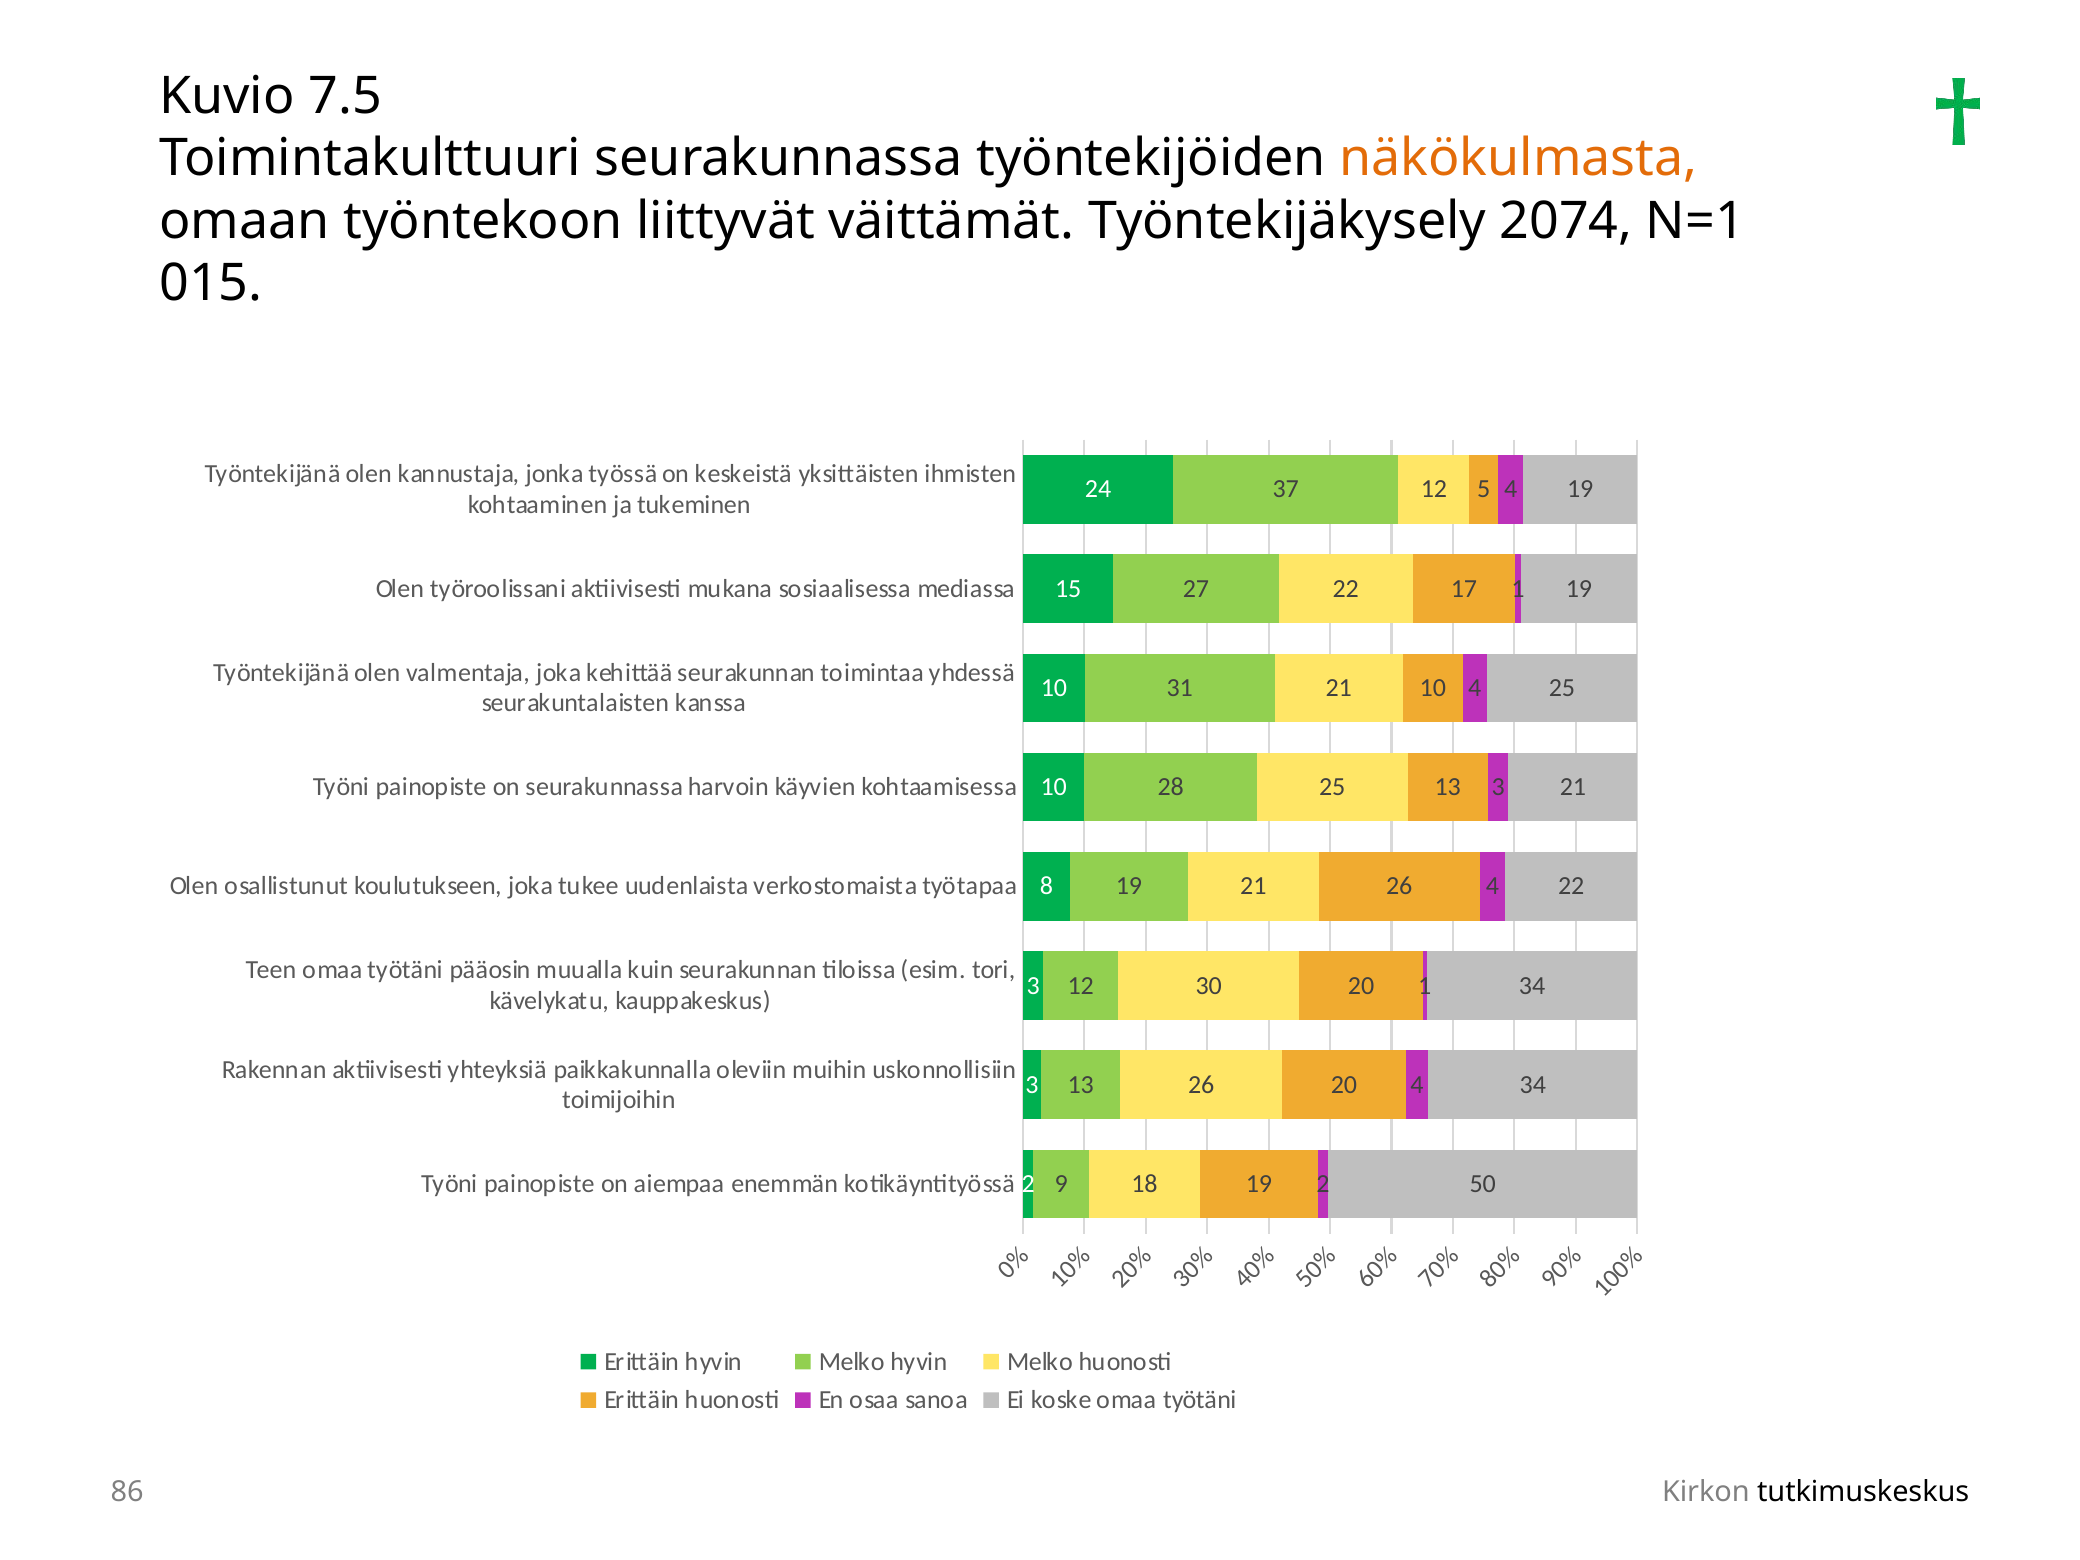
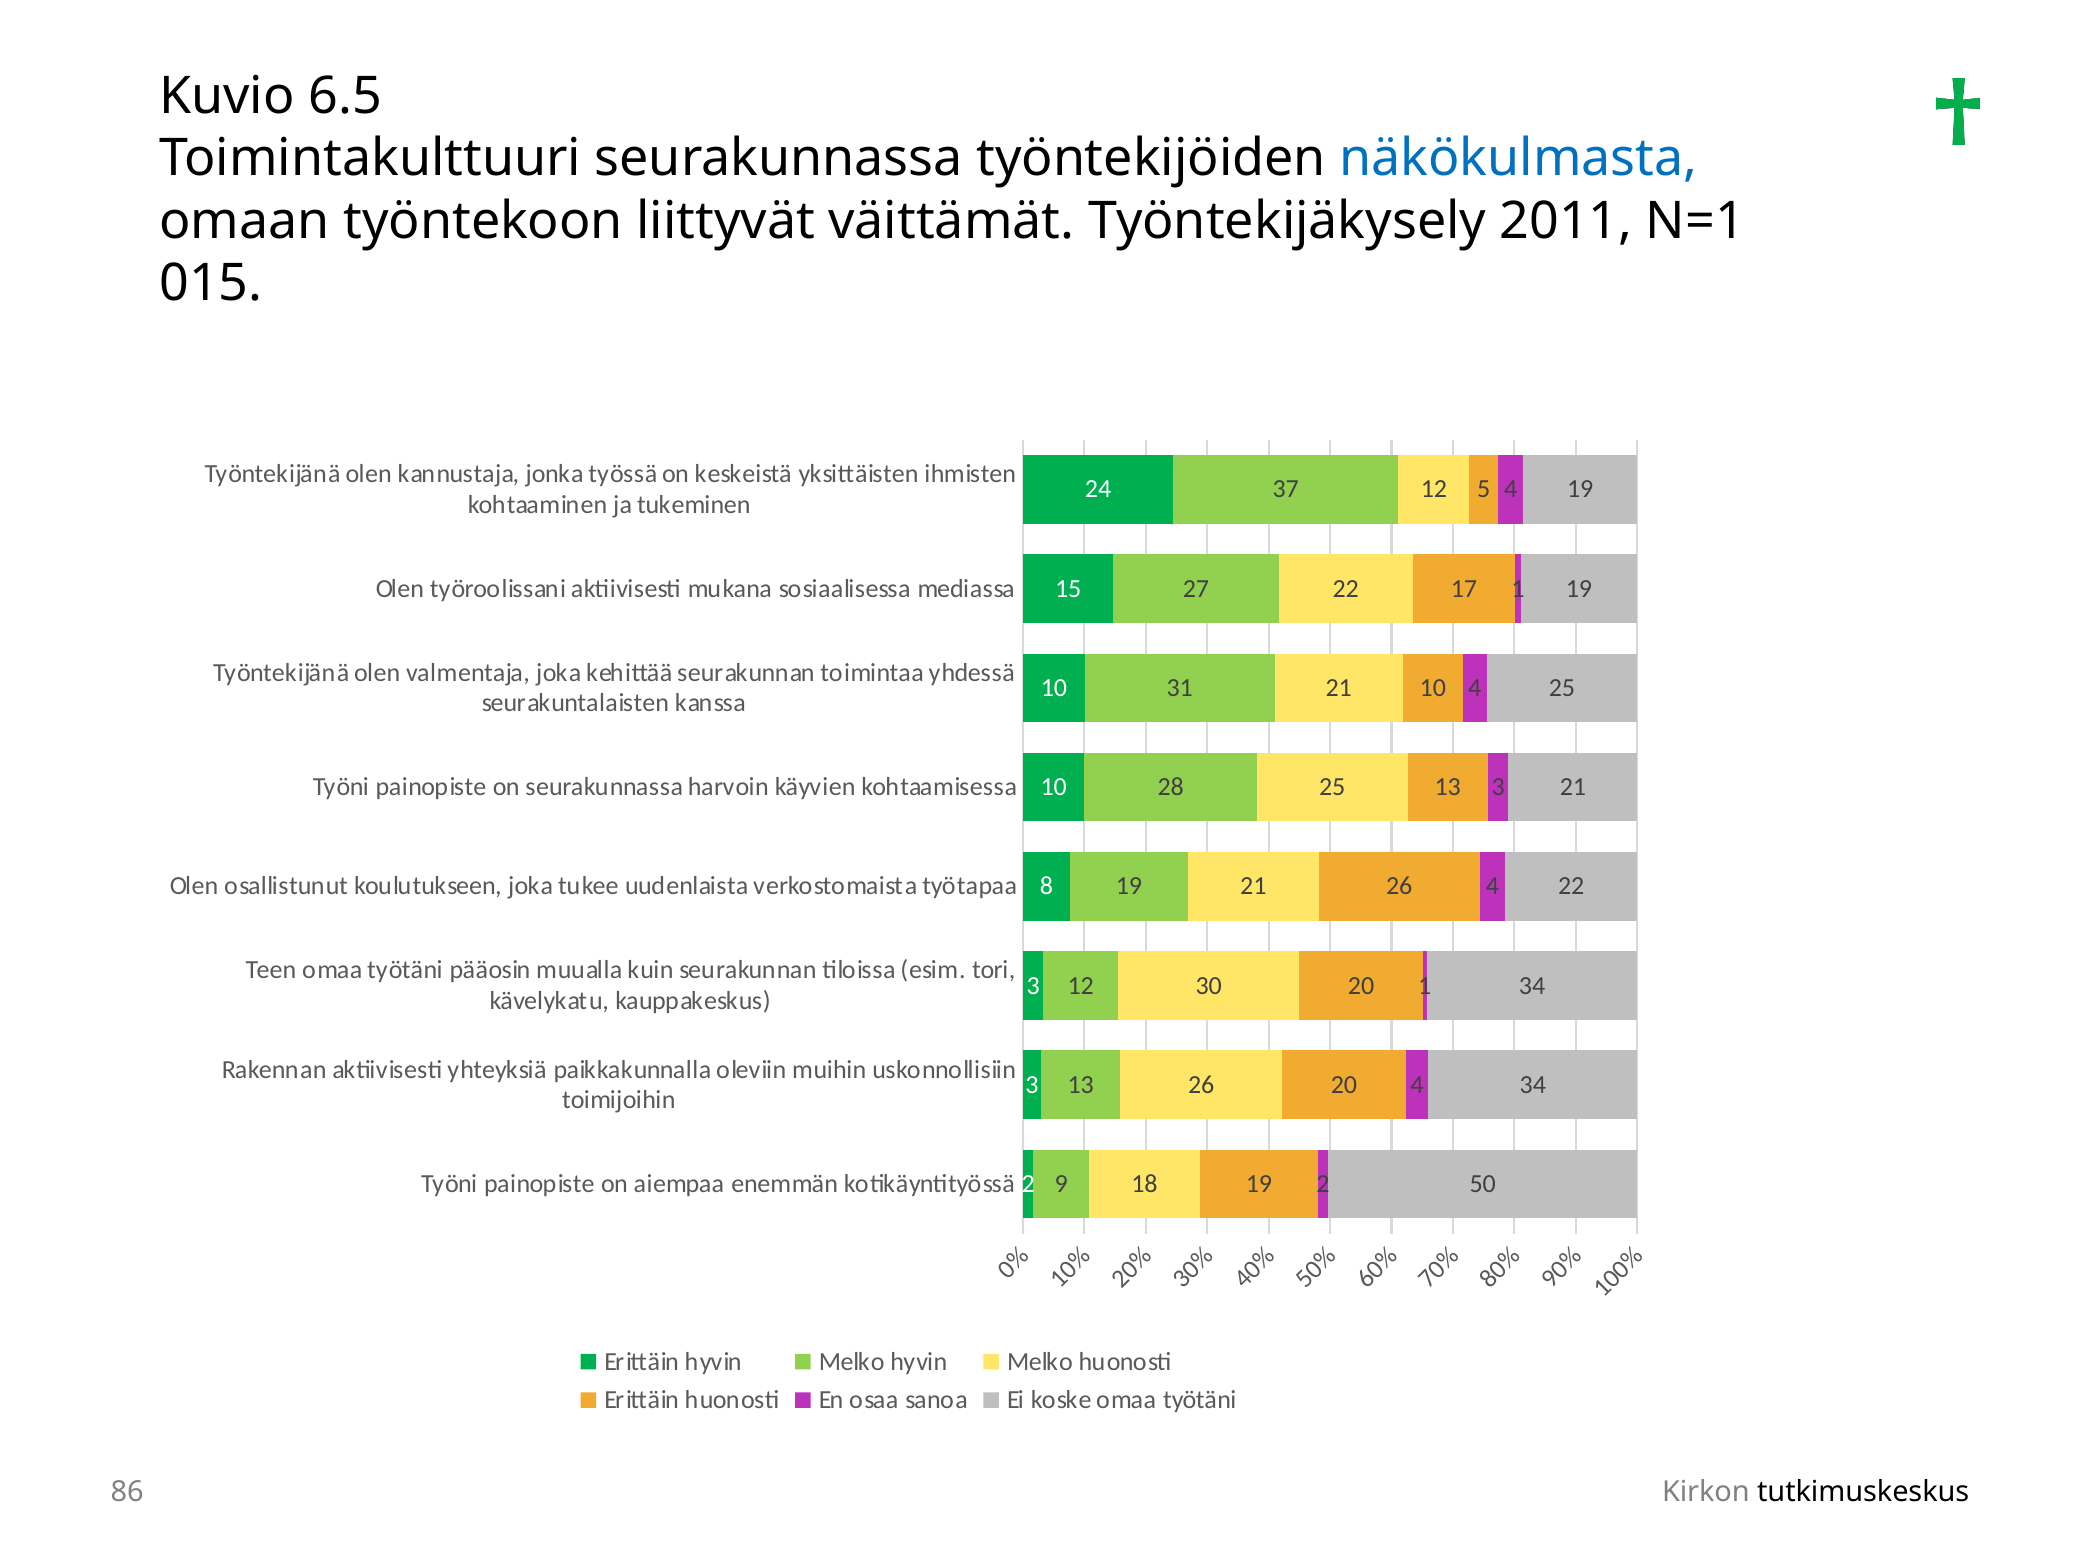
7.5: 7.5 -> 6.5
näkökulmasta colour: orange -> blue
2074: 2074 -> 2011
